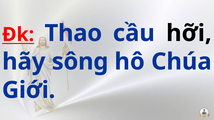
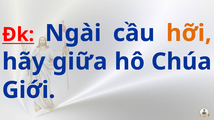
Thao: Thao -> Ngài
hỡi colour: black -> orange
sông: sông -> giữa
